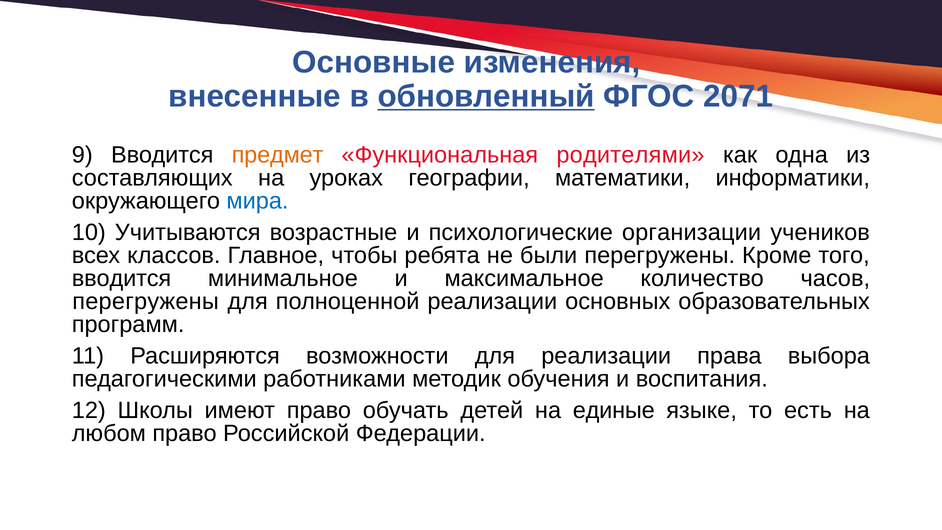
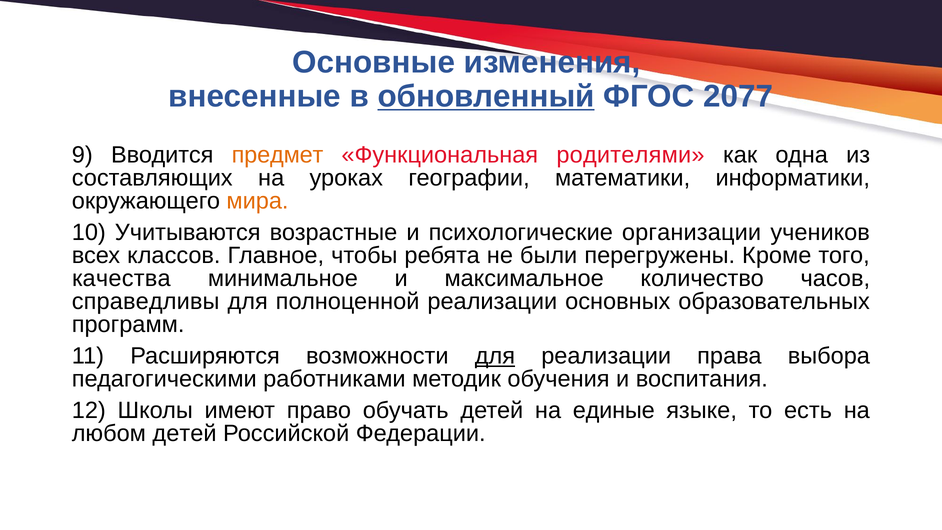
2071: 2071 -> 2077
мира colour: blue -> orange
вводится at (122, 278): вводится -> качества
перегружены at (146, 301): перегружены -> справедливы
для at (495, 356) underline: none -> present
любом право: право -> детей
